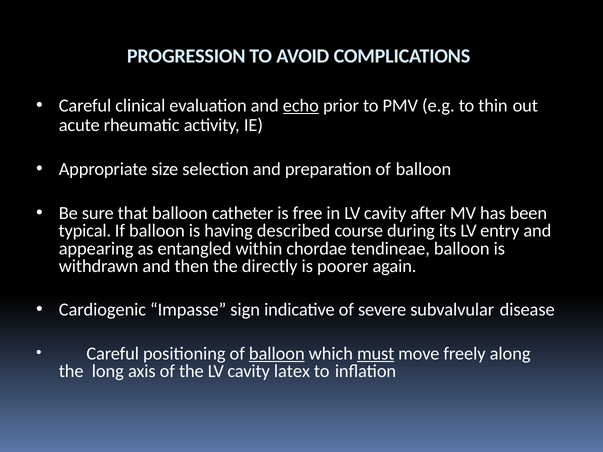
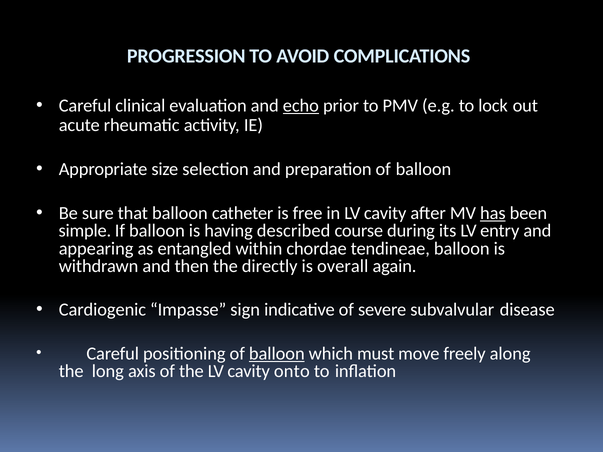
thin: thin -> lock
has underline: none -> present
typical: typical -> simple
poorer: poorer -> overall
must underline: present -> none
latex: latex -> onto
